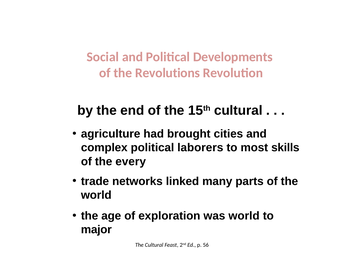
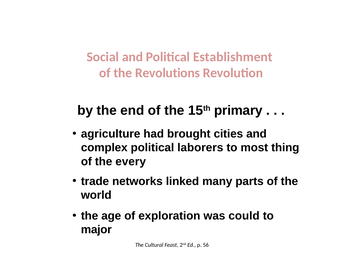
Developments: Developments -> Establishment
15th cultural: cultural -> primary
skills: skills -> thing
was world: world -> could
